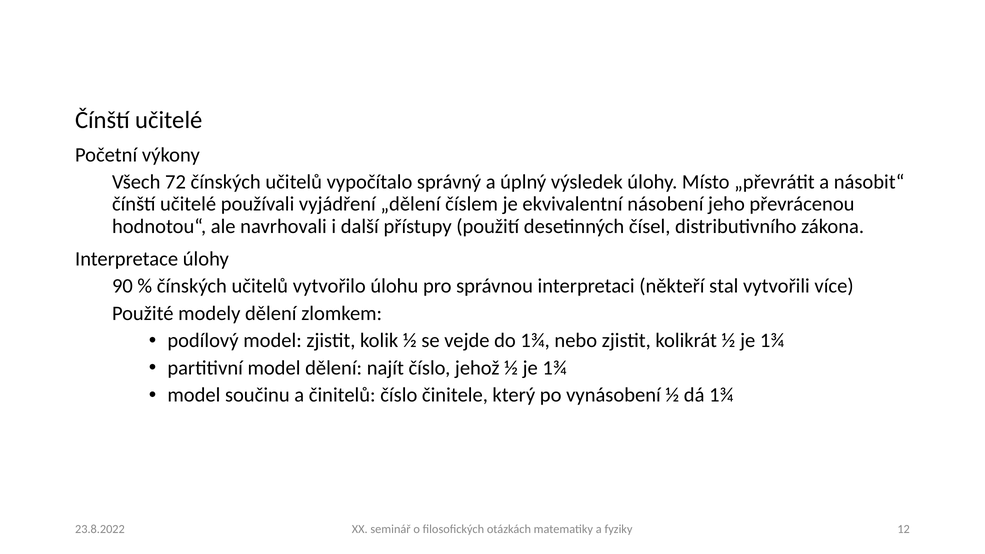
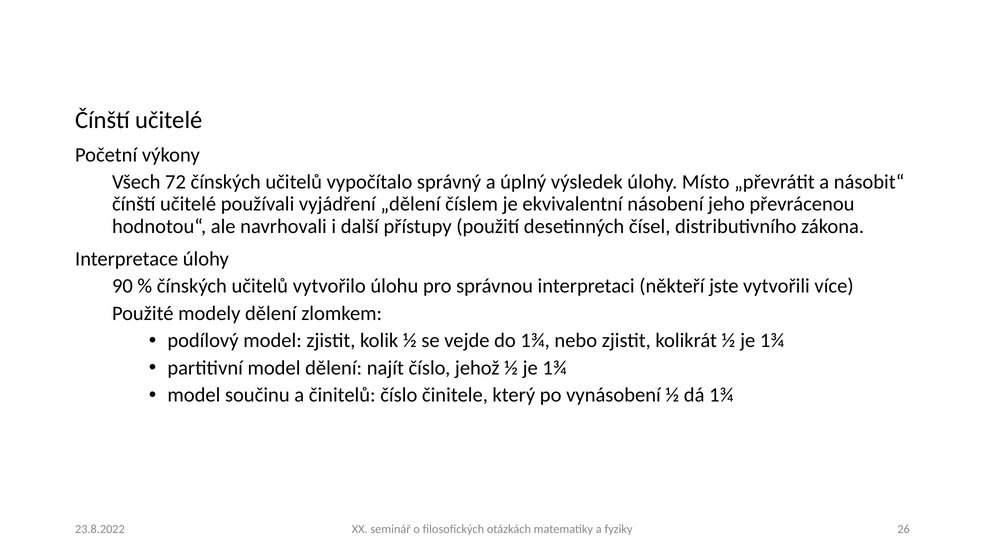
stal: stal -> jste
12: 12 -> 26
